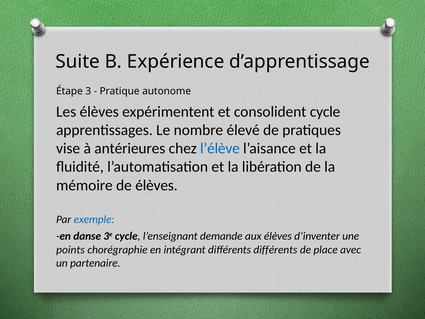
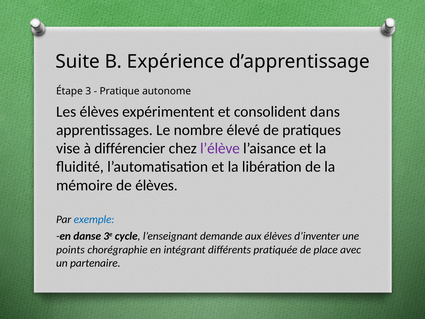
consolident cycle: cycle -> dans
antérieures: antérieures -> différencier
l’élève colour: blue -> purple
différents différents: différents -> pratiquée
